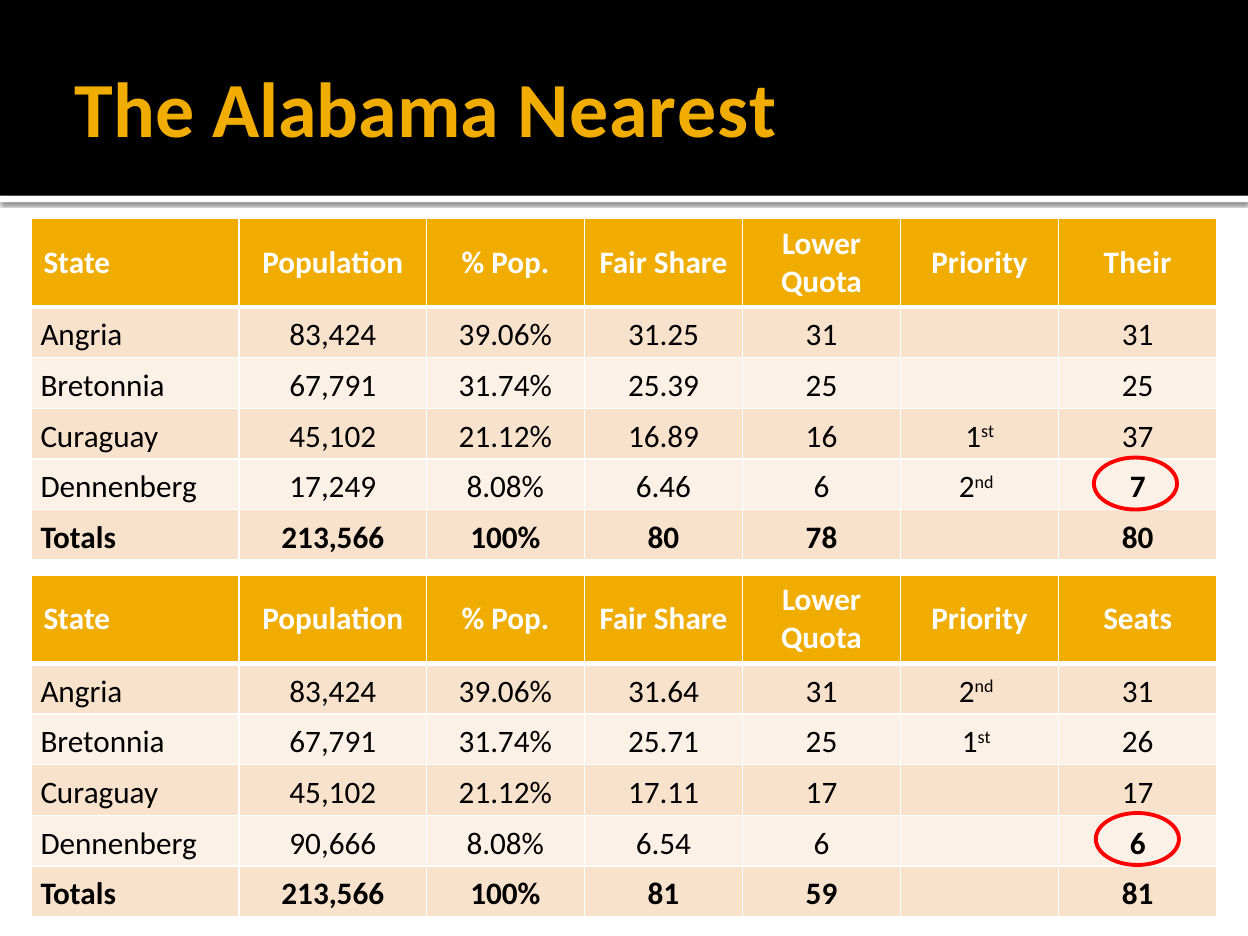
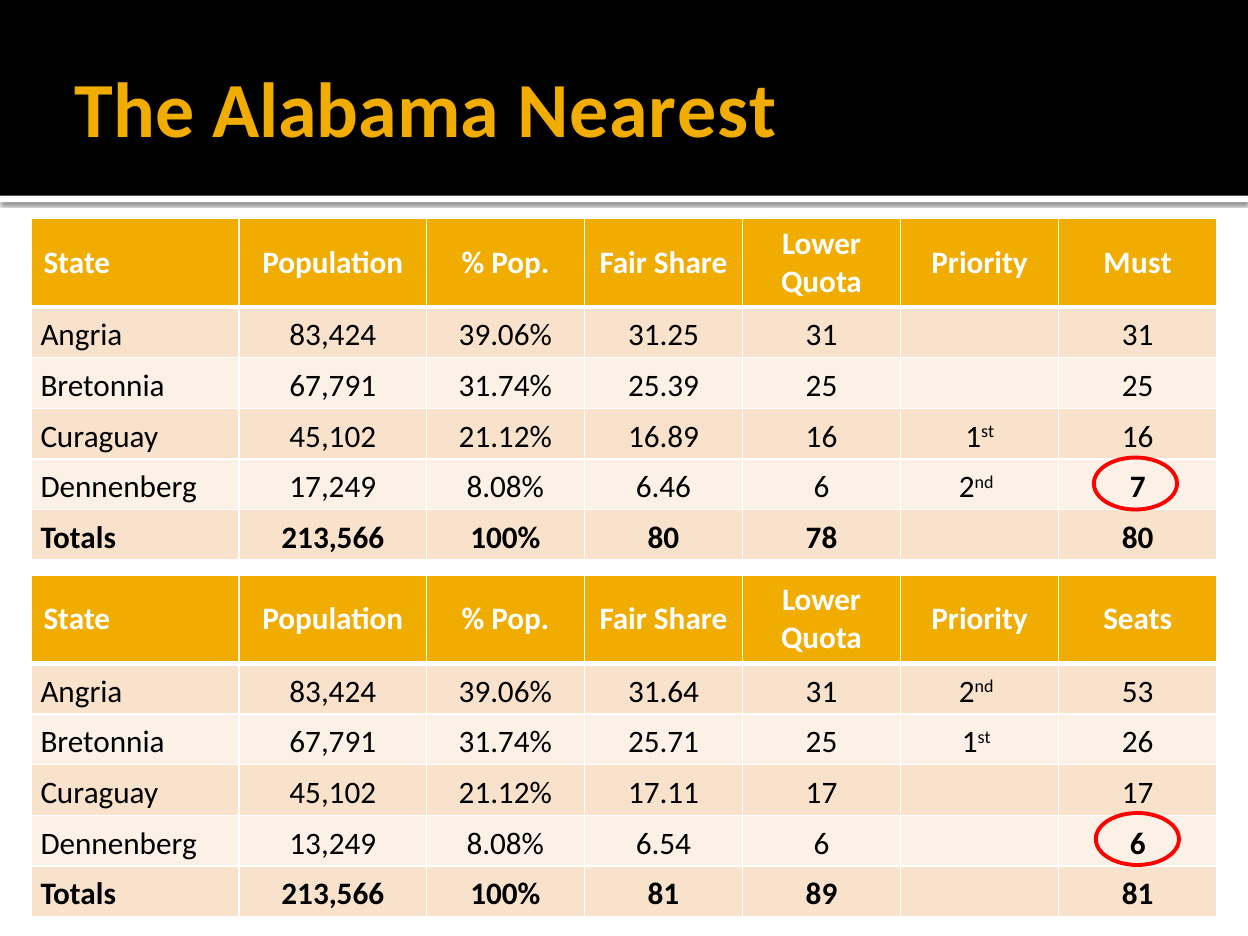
Their: Their -> Must
1st 37: 37 -> 16
2nd 31: 31 -> 53
90,666: 90,666 -> 13,249
59: 59 -> 89
